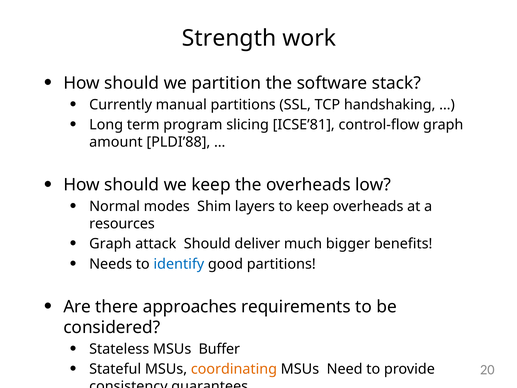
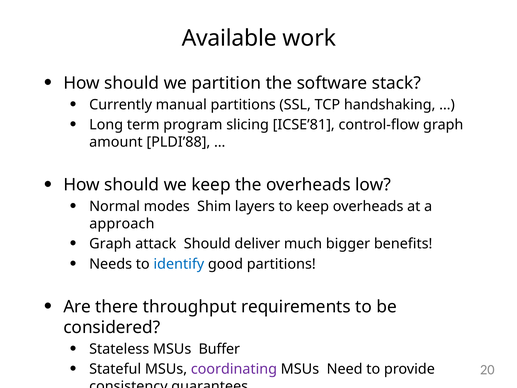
Strength: Strength -> Available
resources: resources -> approach
approaches: approaches -> throughput
coordinating colour: orange -> purple
